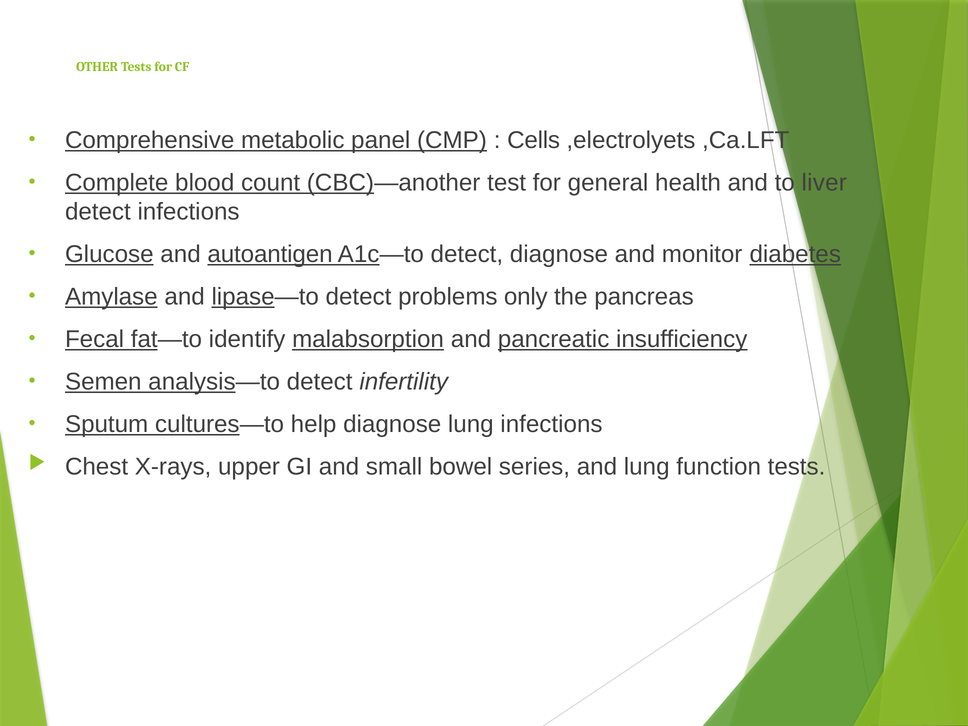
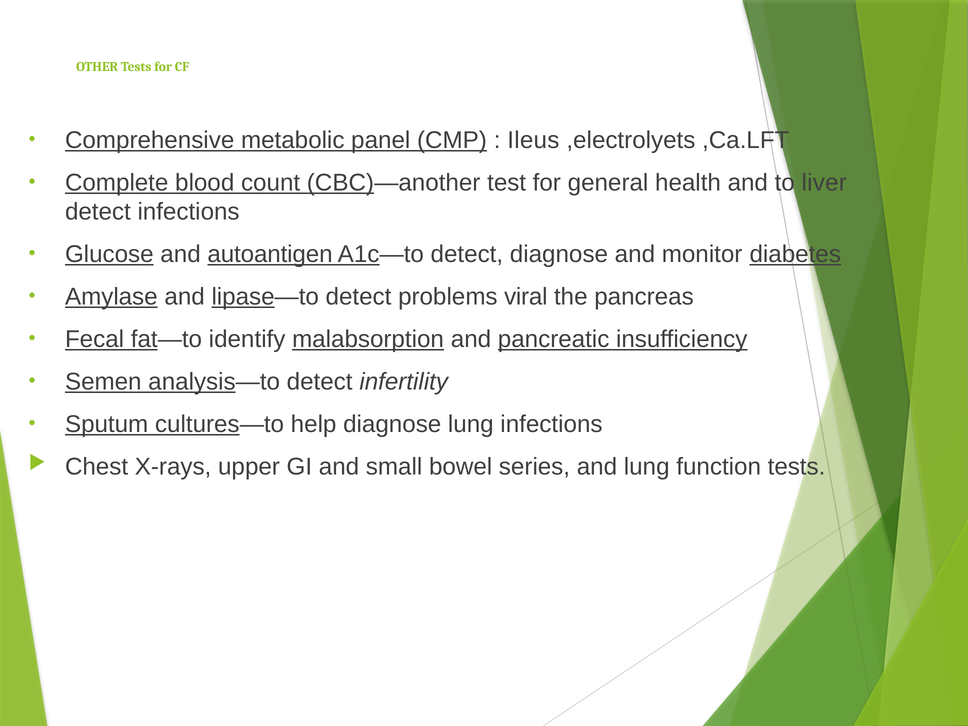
Cells: Cells -> Ileus
only: only -> viral
